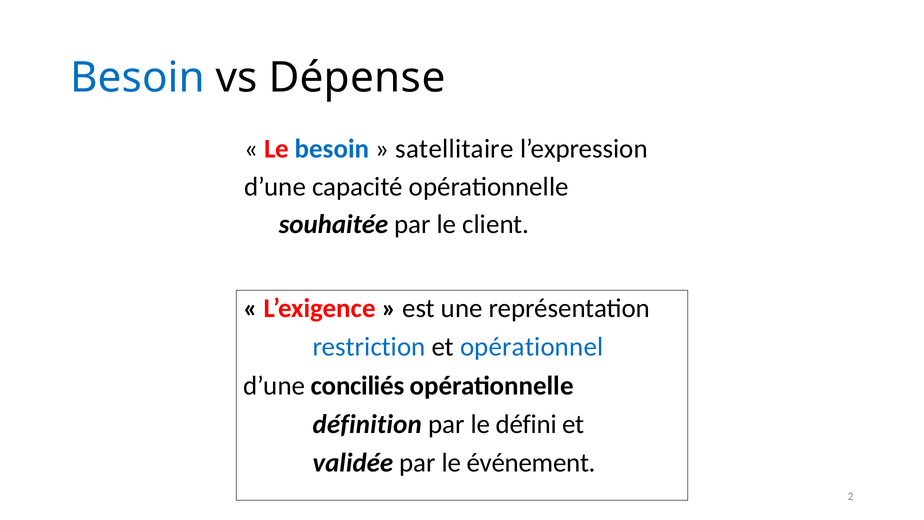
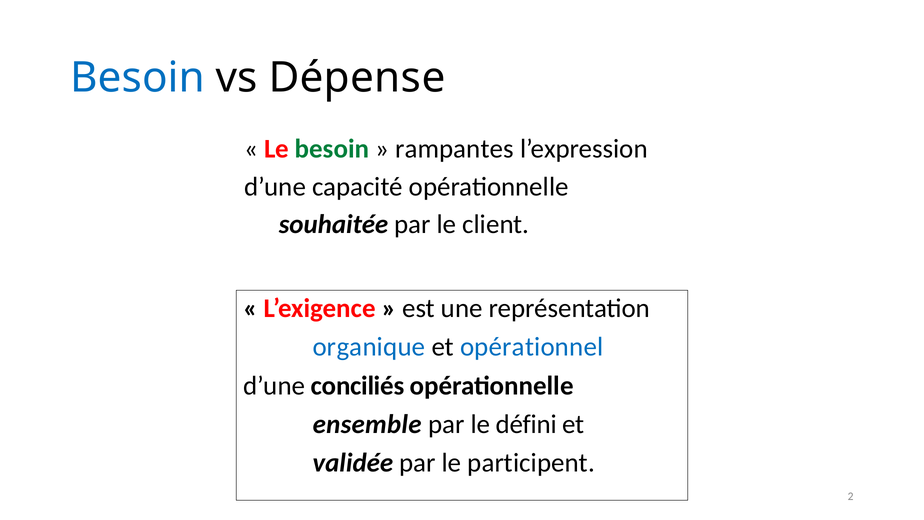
besoin at (332, 149) colour: blue -> green
satellitaire: satellitaire -> rampantes
restriction: restriction -> organique
définition: définition -> ensemble
événement: événement -> participent
